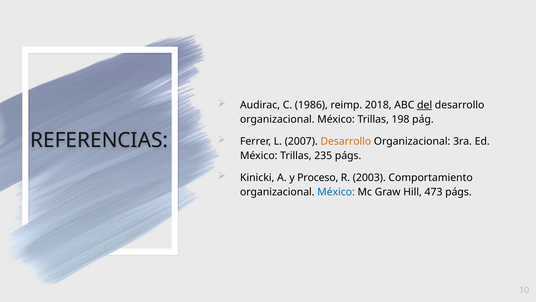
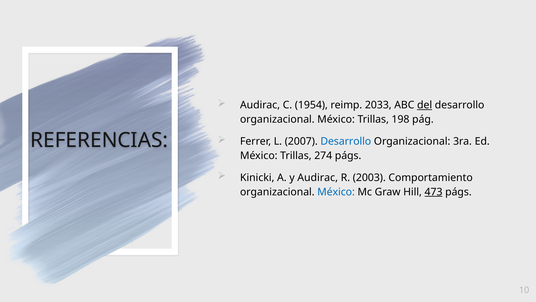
1986: 1986 -> 1954
2018: 2018 -> 2033
Desarrollo at (346, 141) colour: orange -> blue
235: 235 -> 274
y Proceso: Proceso -> Audirac
473 underline: none -> present
